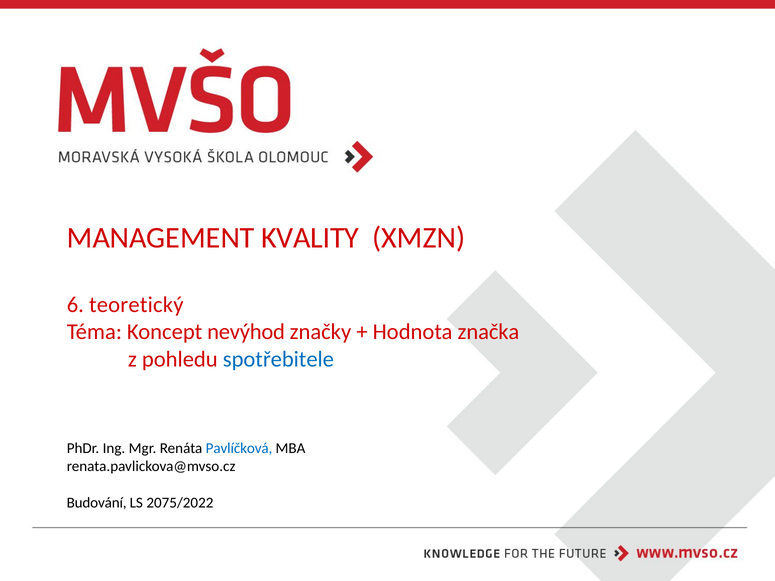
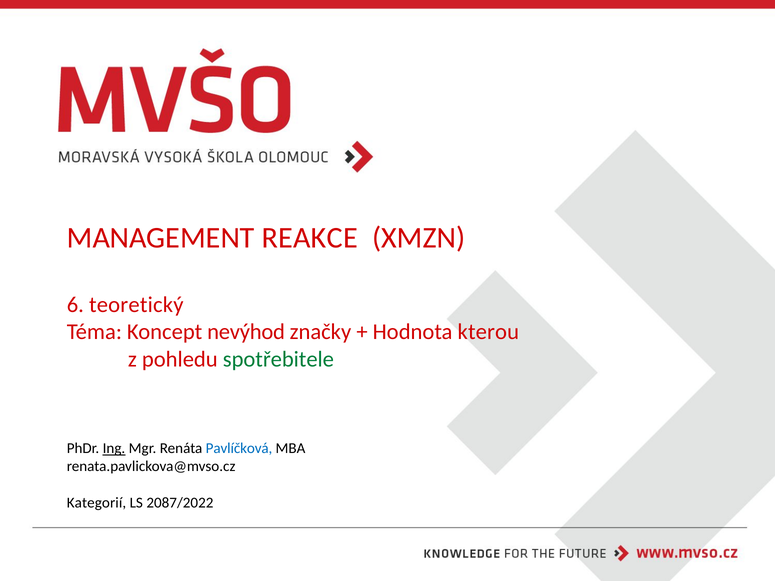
KVALITY: KVALITY -> REAKCE
značka: značka -> kterou
spotřebitele colour: blue -> green
Ing underline: none -> present
Budování: Budování -> Kategorií
2075/2022: 2075/2022 -> 2087/2022
